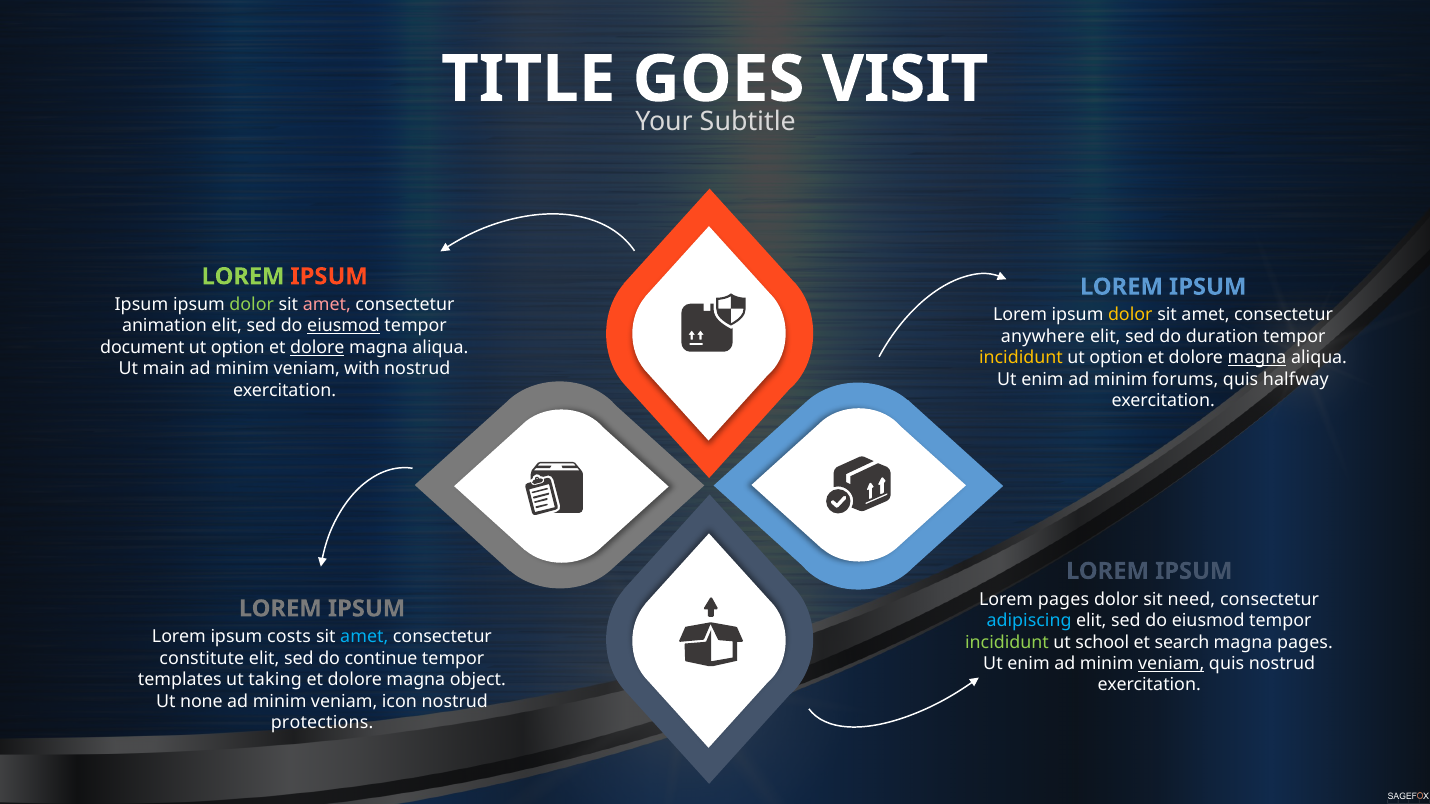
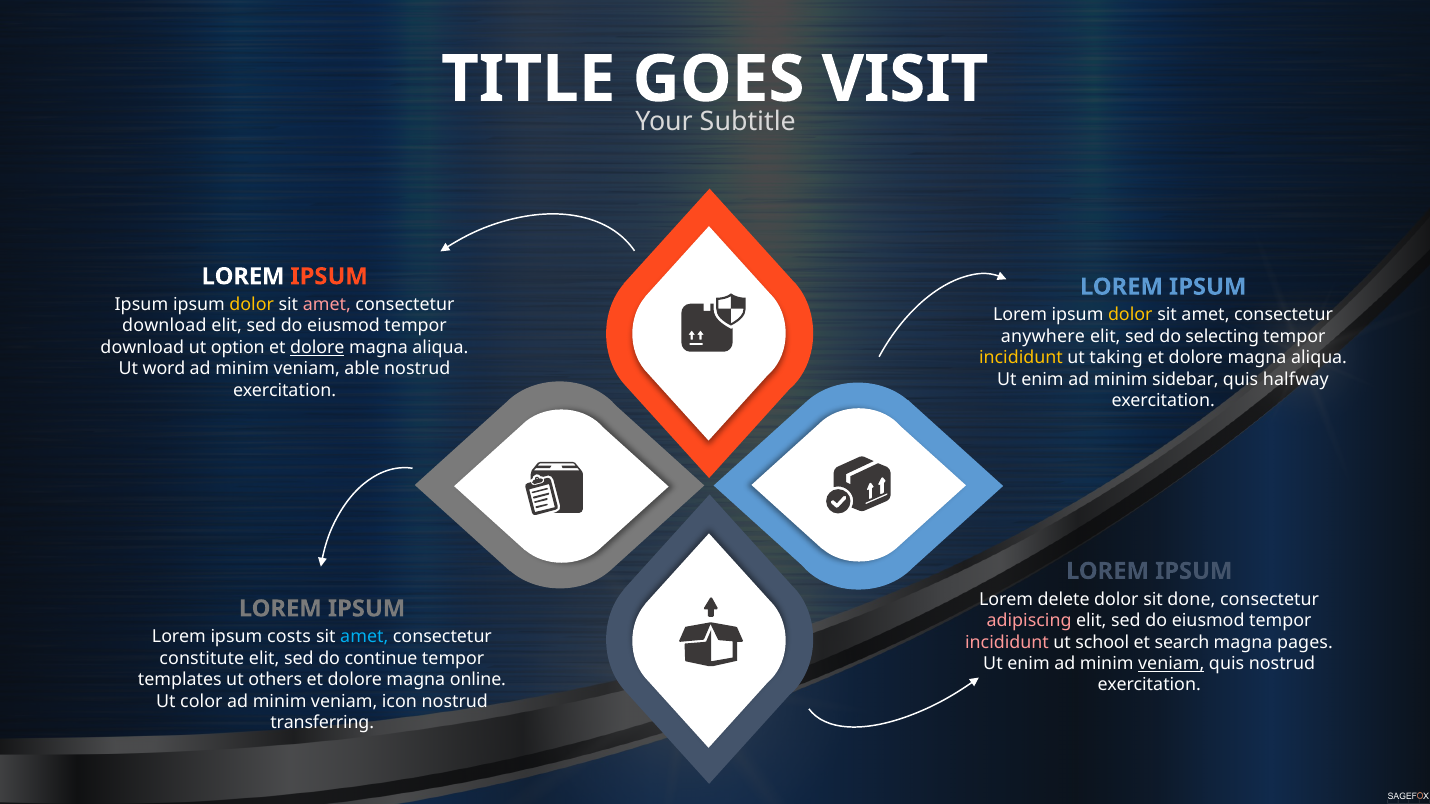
LOREM at (243, 277) colour: light green -> white
dolor at (252, 305) colour: light green -> yellow
animation at (164, 326): animation -> download
eiusmod at (344, 326) underline: present -> none
duration: duration -> selecting
document at (142, 348): document -> download
option at (1116, 358): option -> taking
magna at (1257, 358) underline: present -> none
main: main -> word
with: with -> able
forums: forums -> sidebar
Lorem pages: pages -> delete
need: need -> done
adipiscing colour: light blue -> pink
incididunt at (1007, 642) colour: light green -> pink
taking: taking -> others
object: object -> online
none: none -> color
protections: protections -> transferring
